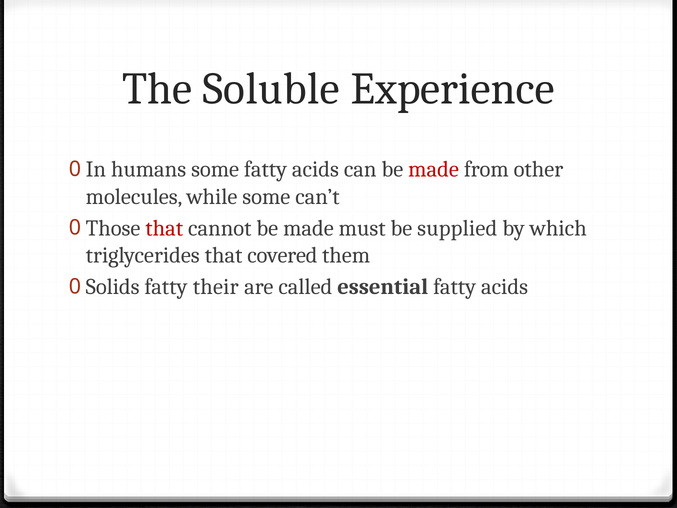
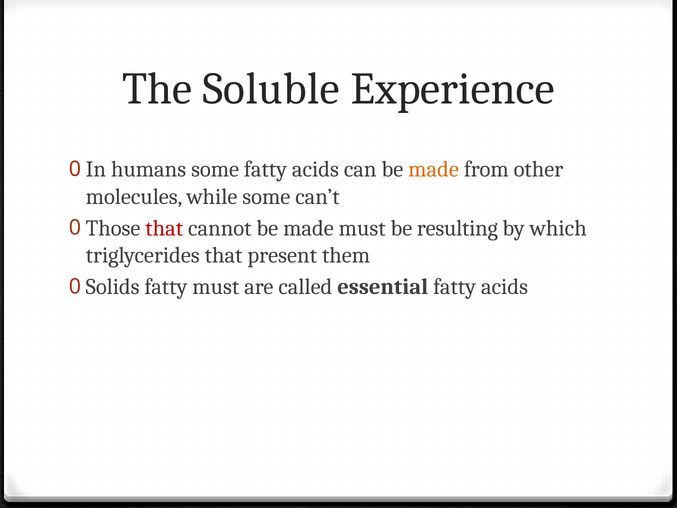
made at (434, 169) colour: red -> orange
supplied: supplied -> resulting
covered: covered -> present
fatty their: their -> must
